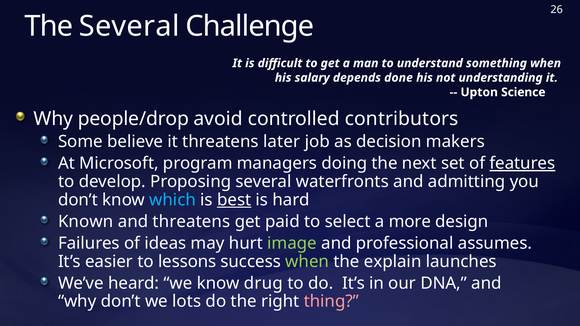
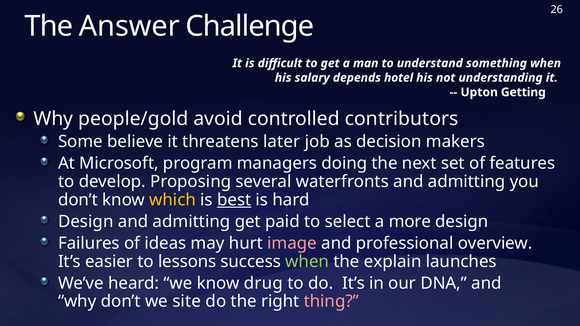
The Several: Several -> Answer
done: done -> hotel
Science: Science -> Getting
people/drop: people/drop -> people/gold
features underline: present -> none
which colour: light blue -> yellow
Known at (86, 222): Known -> Design
threatens at (191, 222): threatens -> admitting
image colour: light green -> pink
assumes: assumes -> overview
lots: lots -> site
